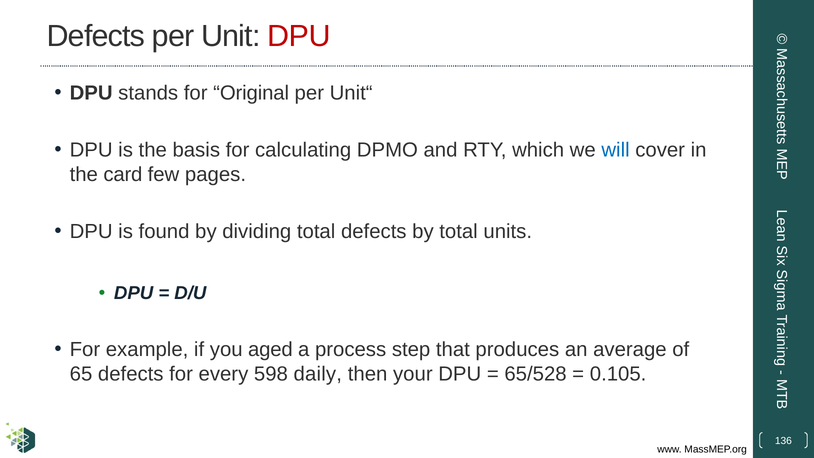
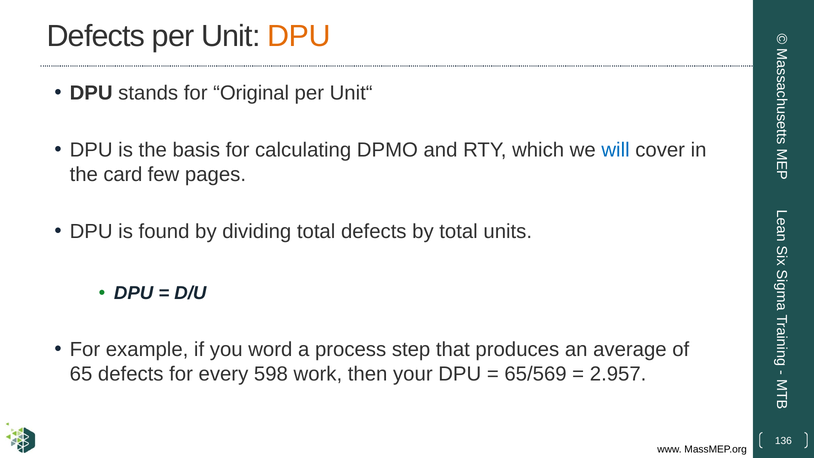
DPU at (299, 36) colour: red -> orange
aged: aged -> word
daily: daily -> work
65/528: 65/528 -> 65/569
0.105: 0.105 -> 2.957
